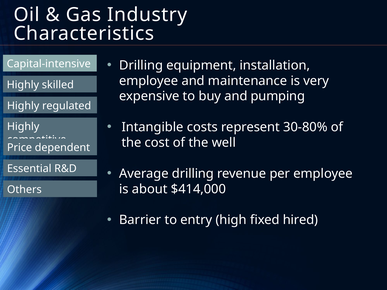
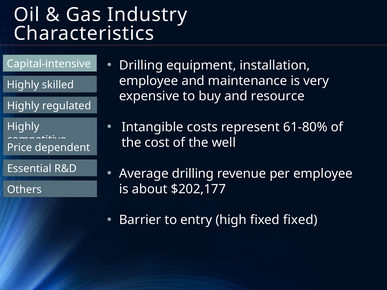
pumping: pumping -> resource
30-80%: 30-80% -> 61-80%
$414,000: $414,000 -> $202,177
fixed hired: hired -> fixed
